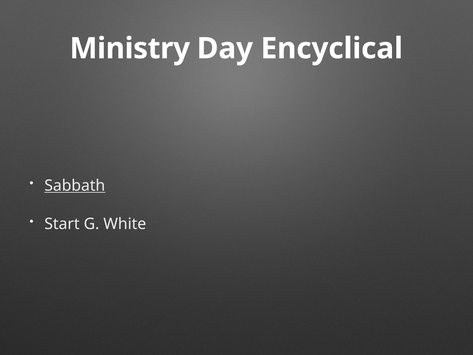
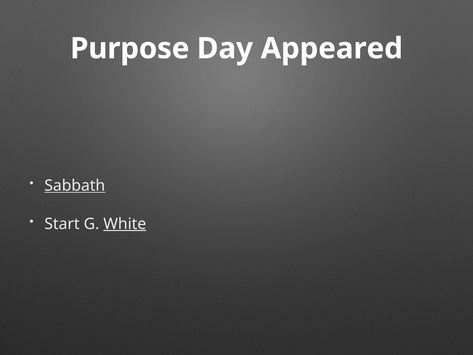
Ministry: Ministry -> Purpose
Encyclical: Encyclical -> Appeared
White underline: none -> present
